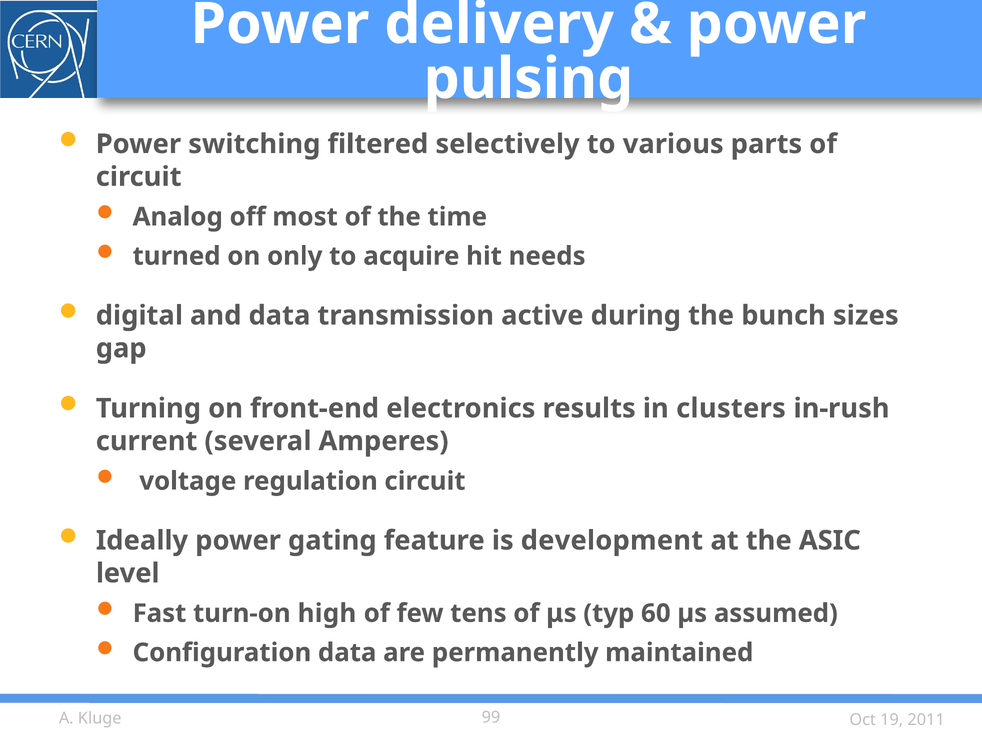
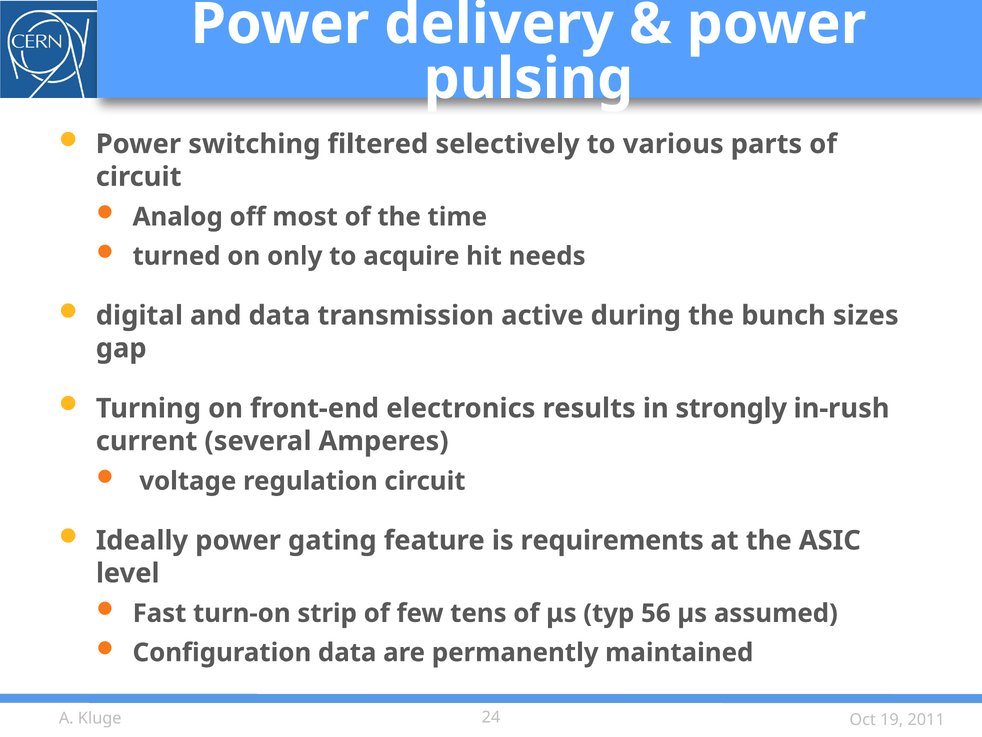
clusters: clusters -> strongly
development: development -> requirements
high: high -> strip
60: 60 -> 56
99: 99 -> 24
